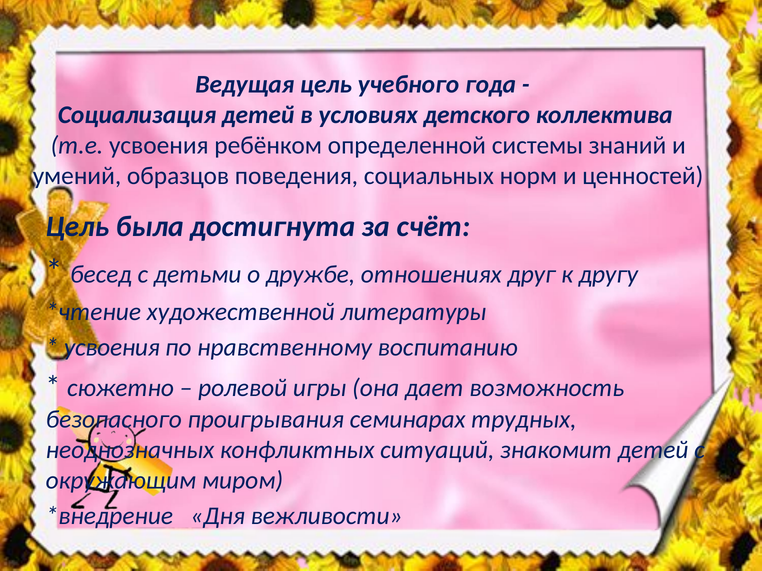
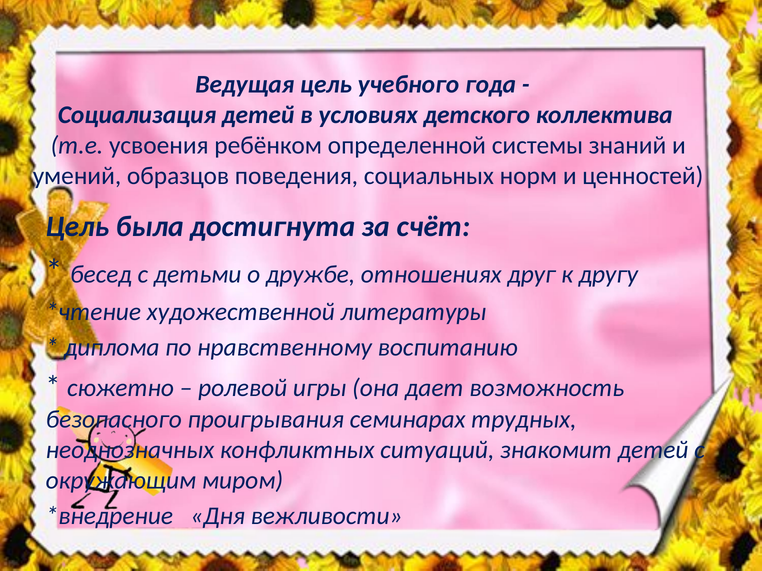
усвоения at (112, 348): усвоения -> диплома
